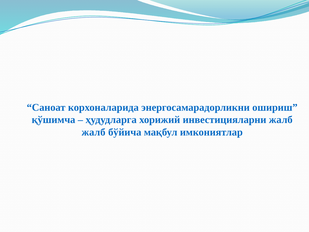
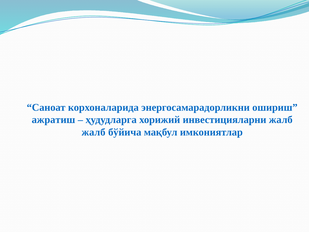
қўшимча: қўшимча -> ажратиш
